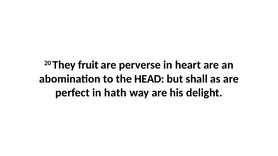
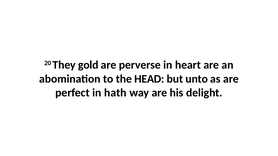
fruit: fruit -> gold
shall: shall -> unto
